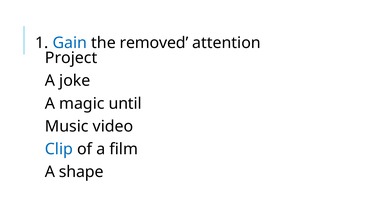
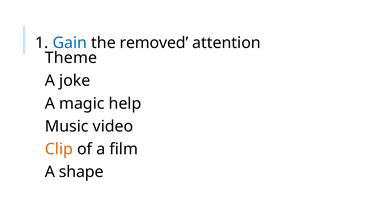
Project: Project -> Theme
until: until -> help
Clip colour: blue -> orange
